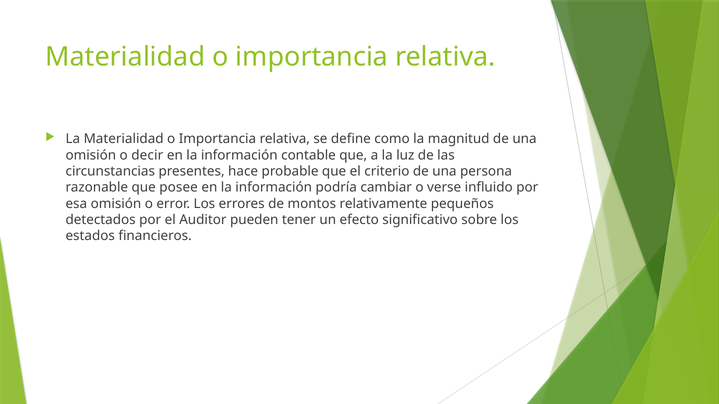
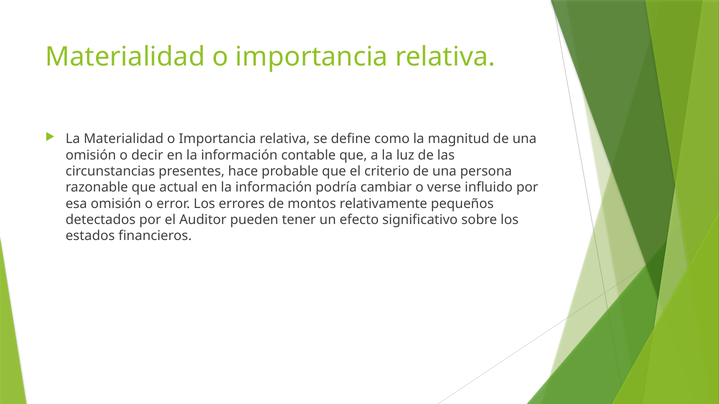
posee: posee -> actual
